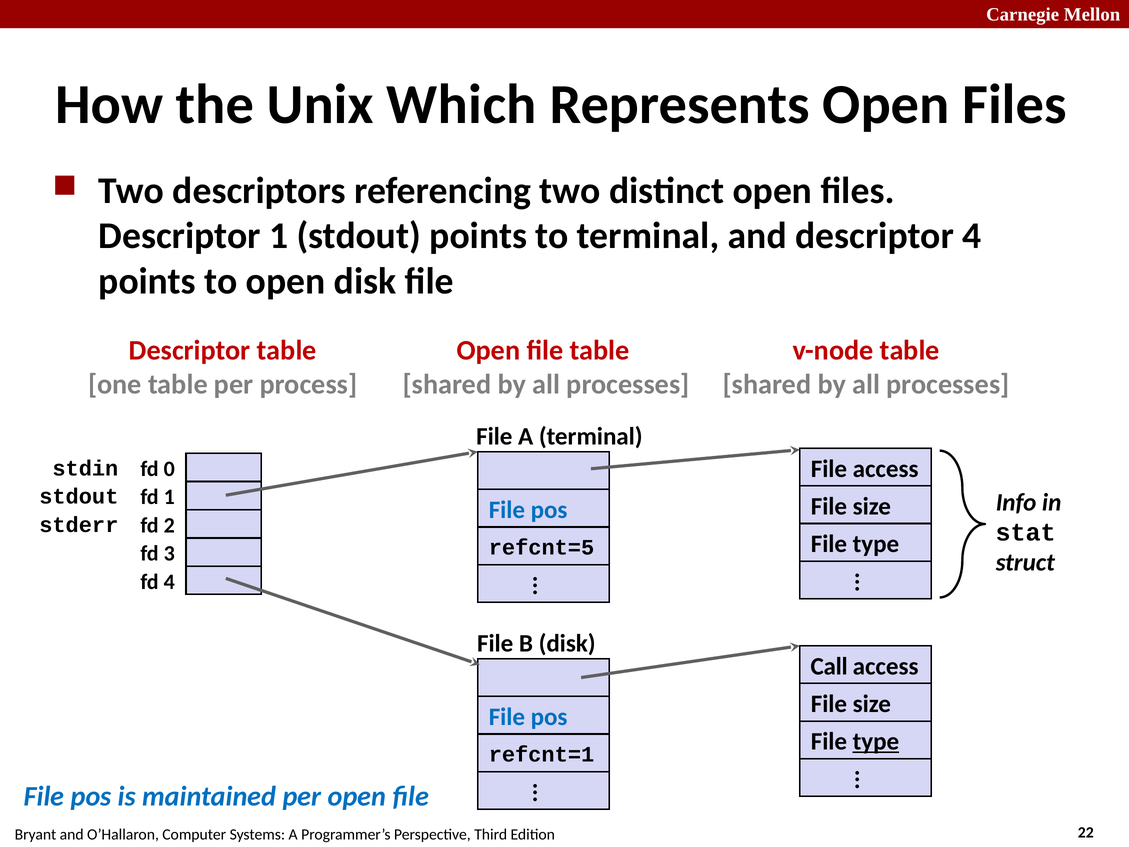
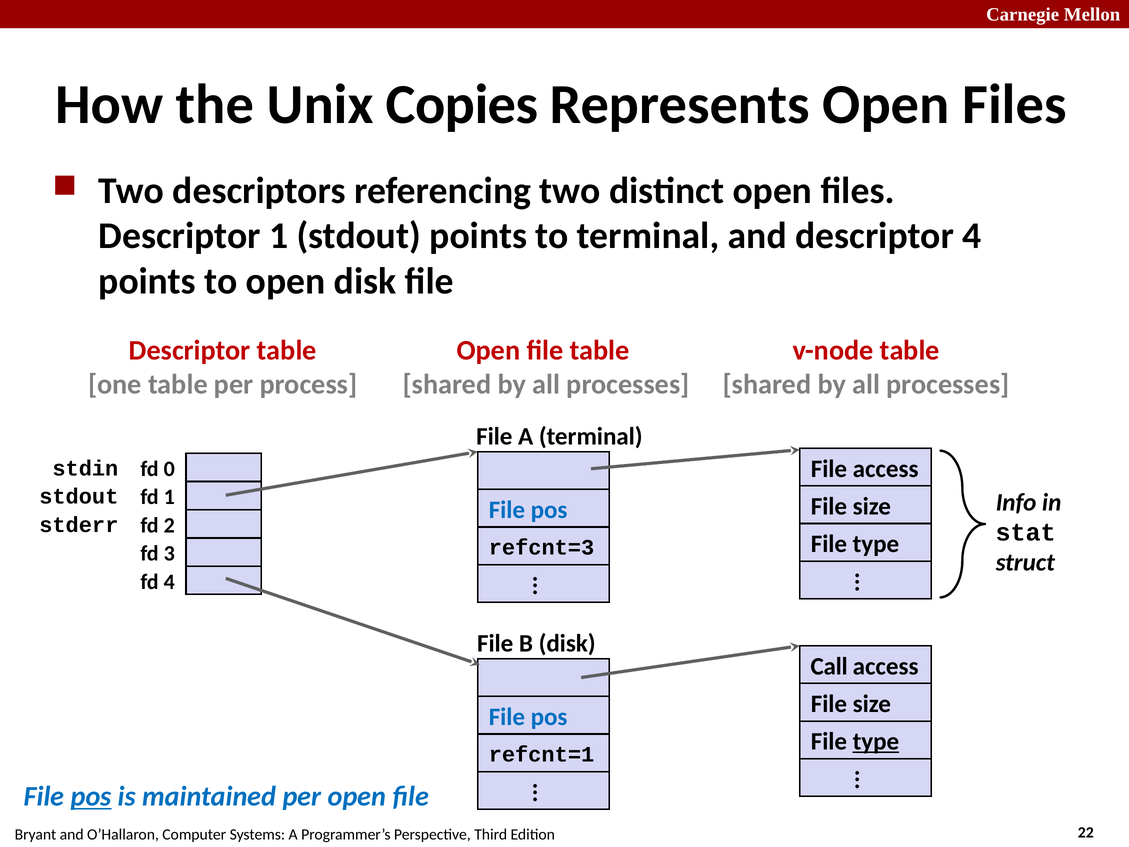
Which: Which -> Copies
refcnt=5: refcnt=5 -> refcnt=3
pos at (91, 796) underline: none -> present
